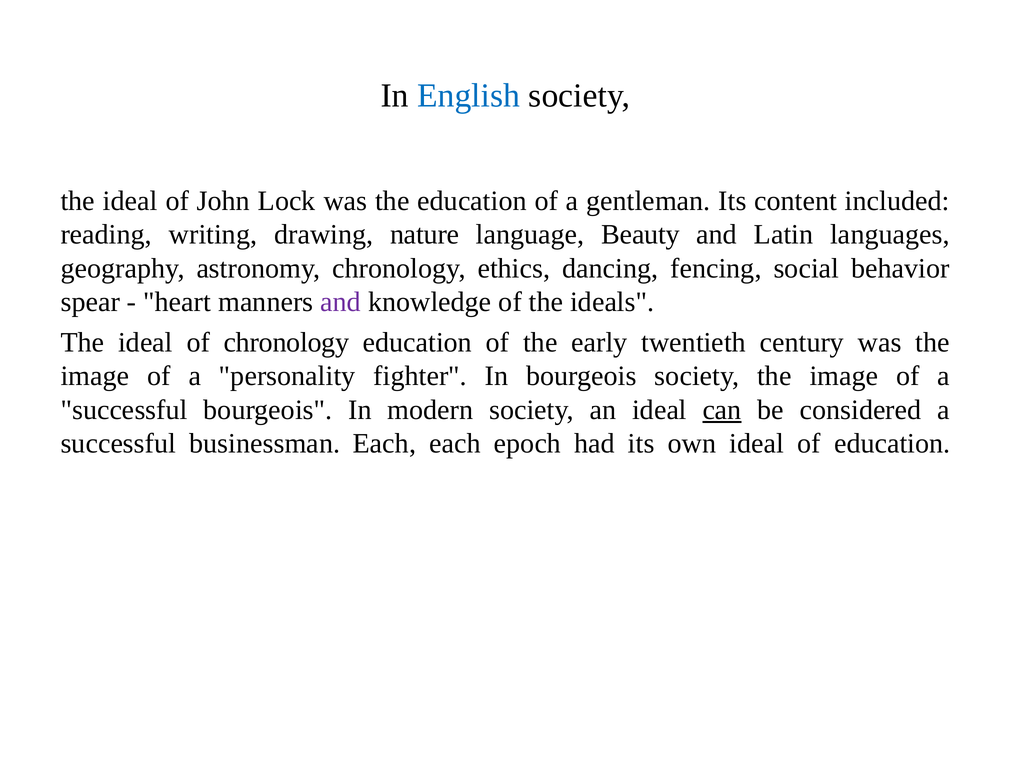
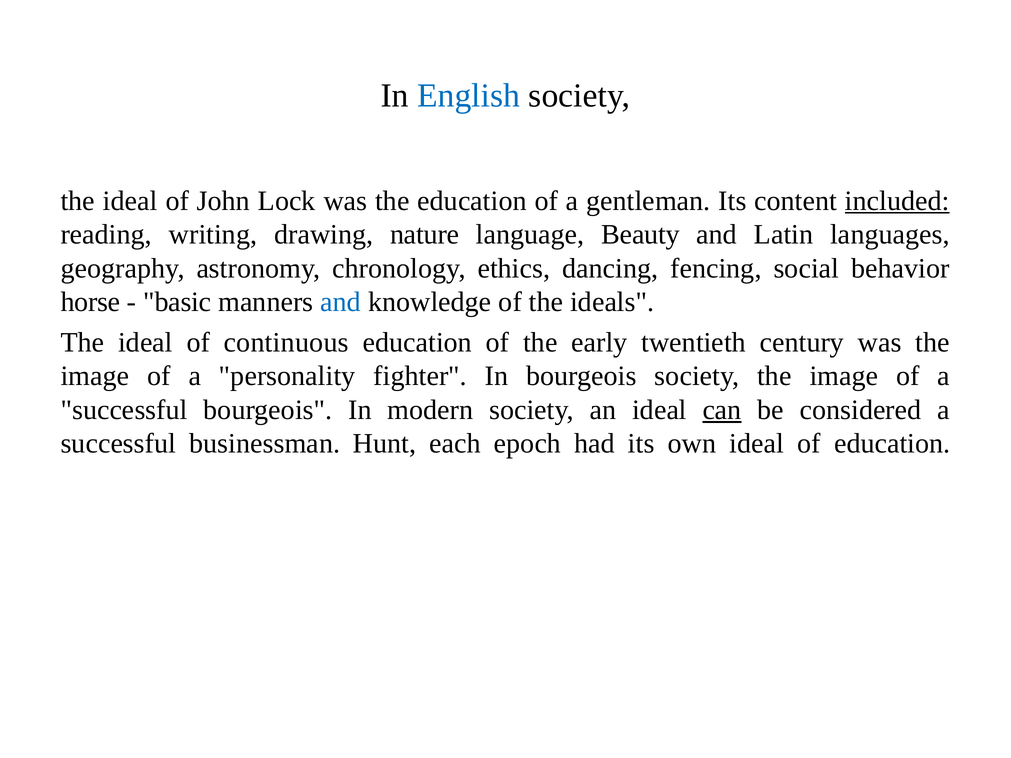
included underline: none -> present
spear: spear -> horse
heart: heart -> basic
and at (341, 302) colour: purple -> blue
of chronology: chronology -> continuous
businessman Each: Each -> Hunt
